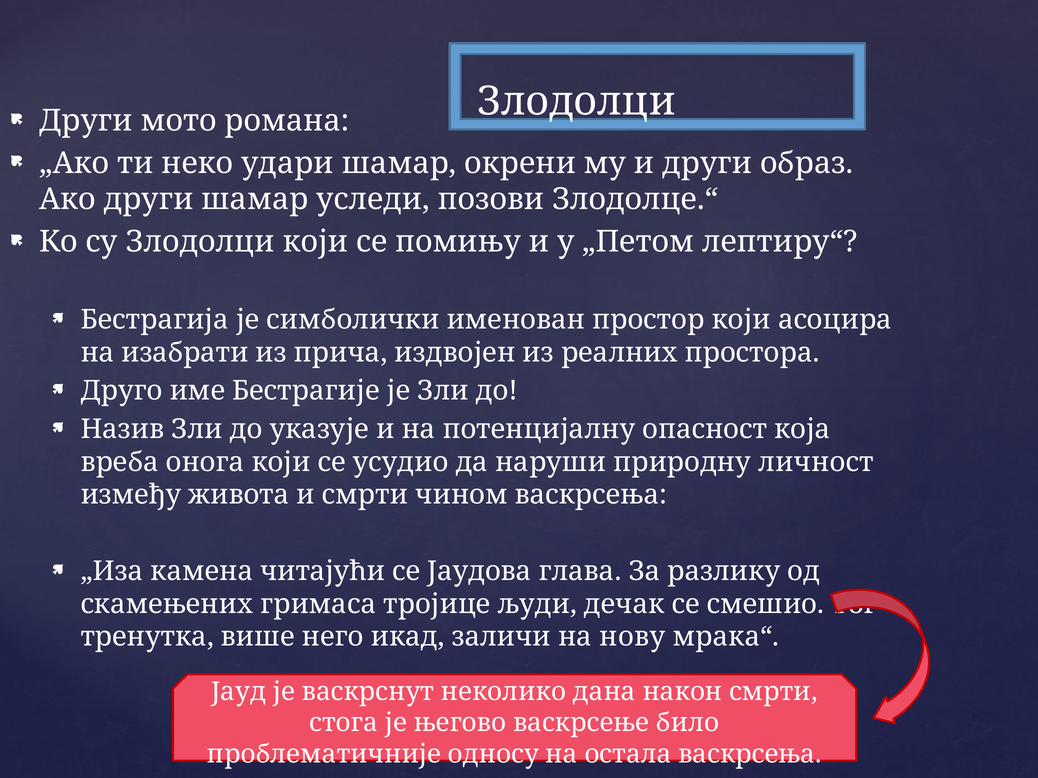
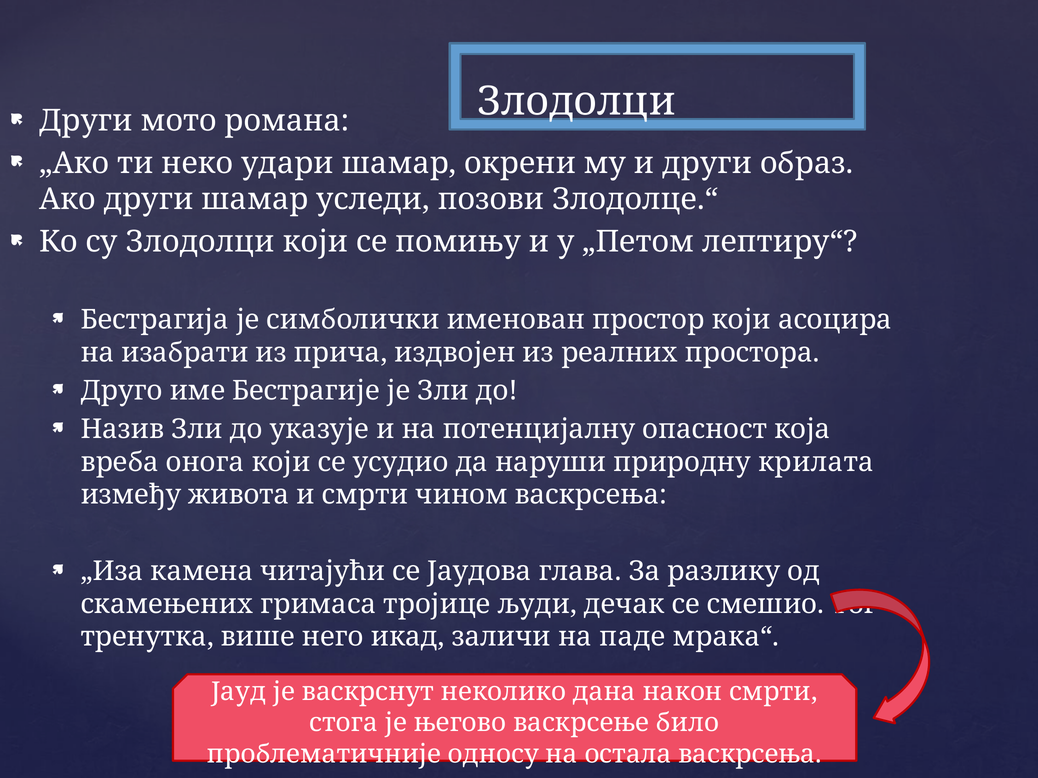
личност: личност -> крилата
нову: нову -> паде
